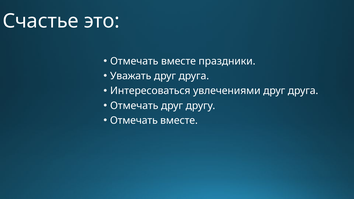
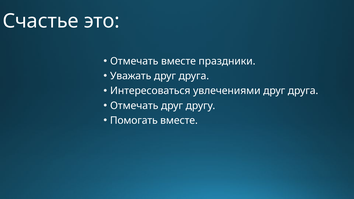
Отмечать at (134, 121): Отмечать -> Помогать
